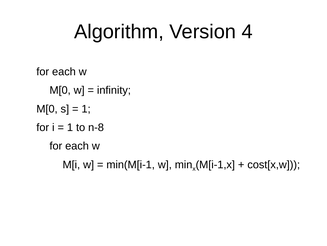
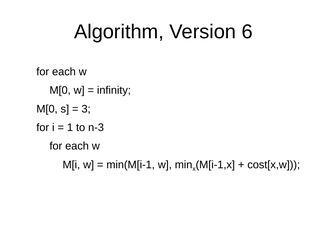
4: 4 -> 6
1 at (86, 109): 1 -> 3
n-8: n-8 -> n-3
